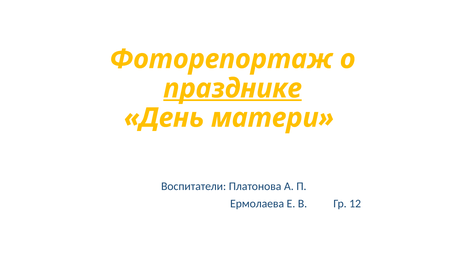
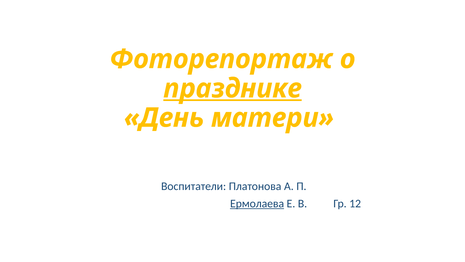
Ермолаева underline: none -> present
